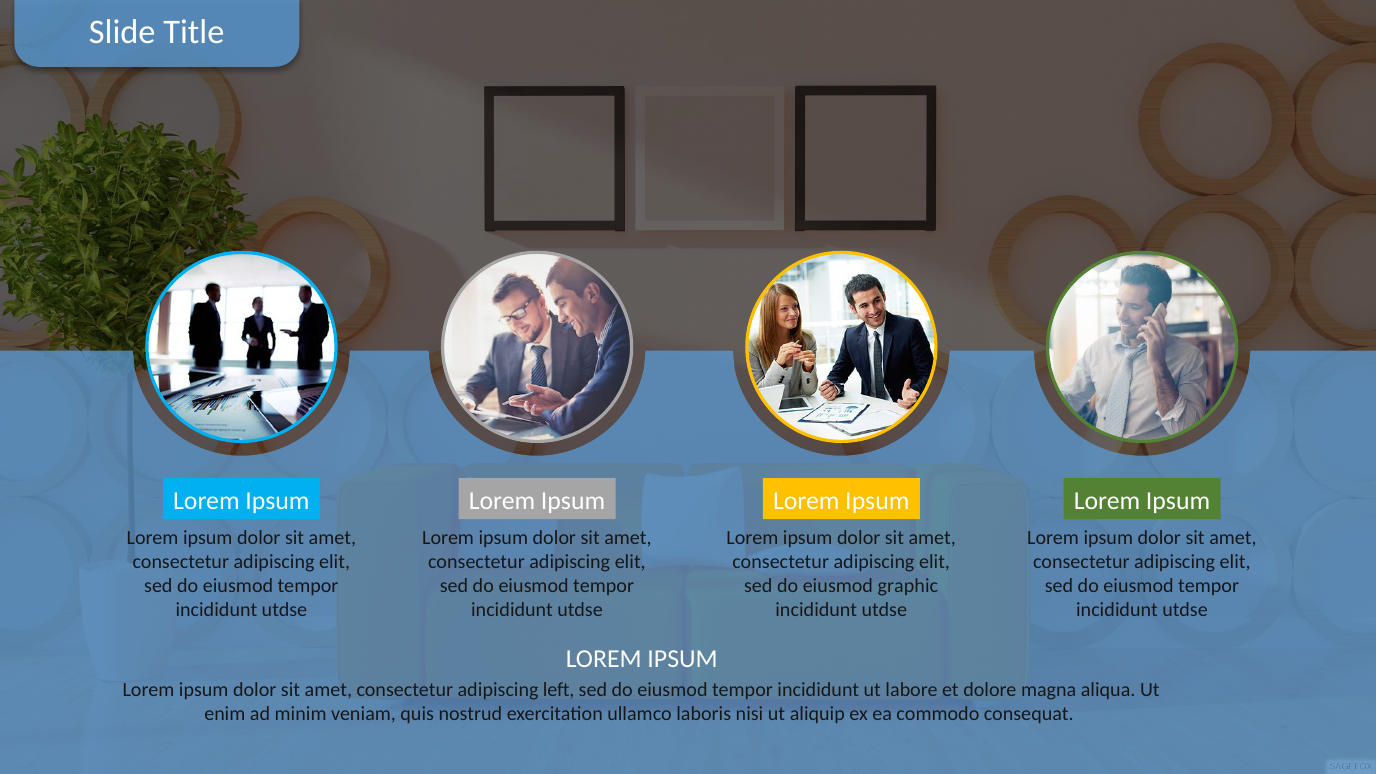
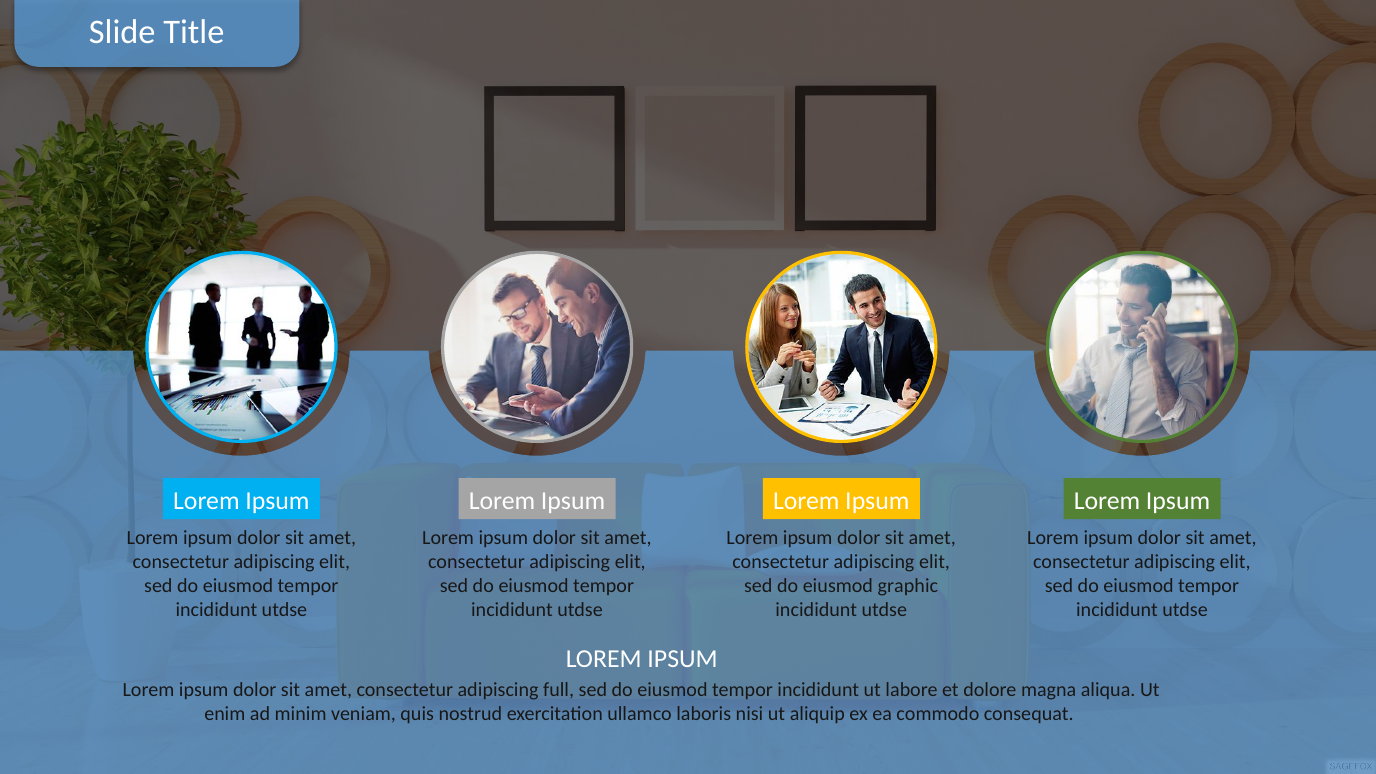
left: left -> full
